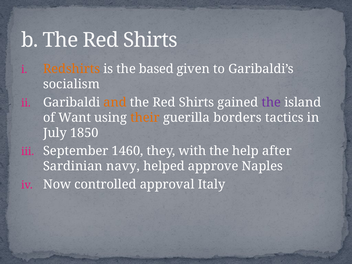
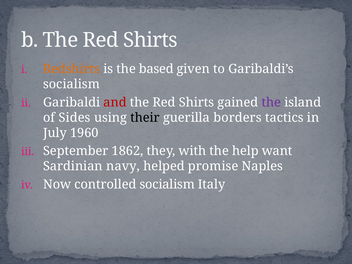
and colour: orange -> red
Want: Want -> Sides
their colour: orange -> black
1850: 1850 -> 1960
1460: 1460 -> 1862
after: after -> want
approve: approve -> promise
controlled approval: approval -> socialism
